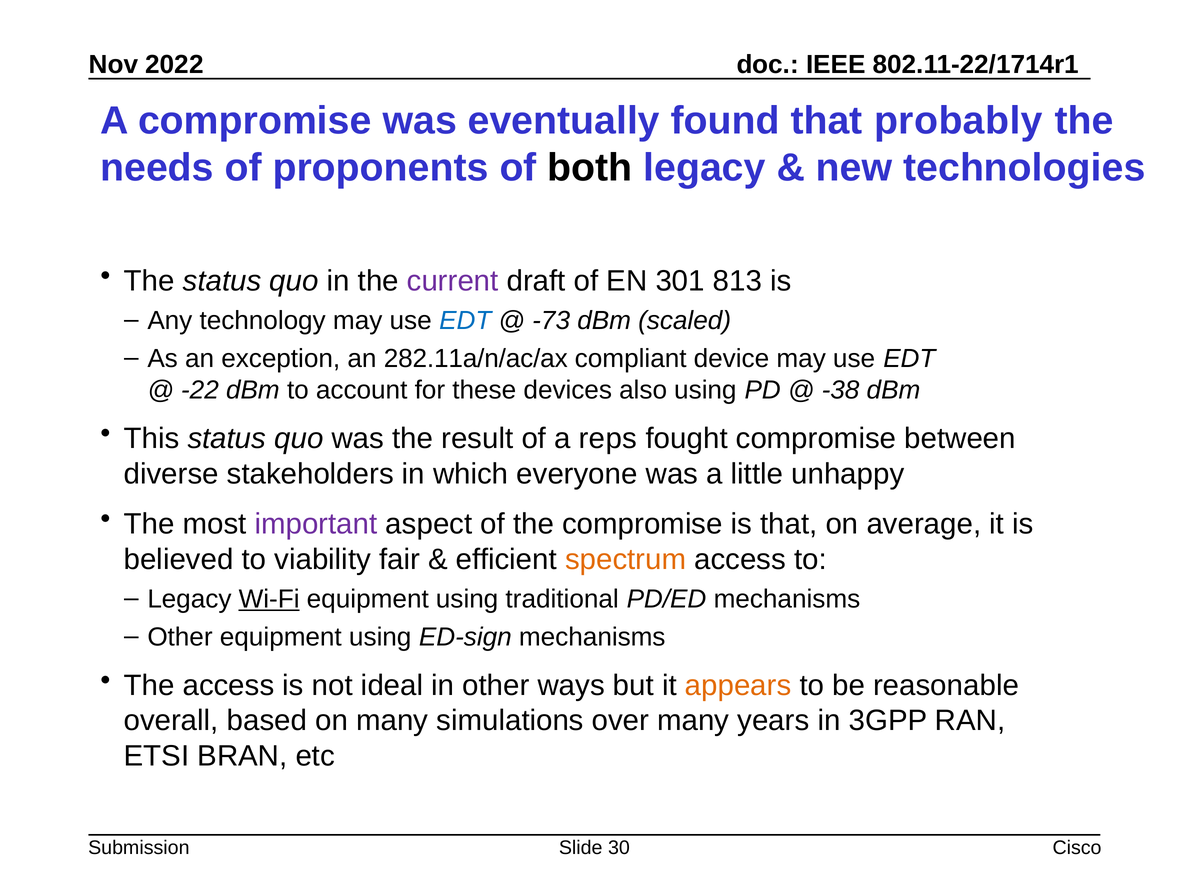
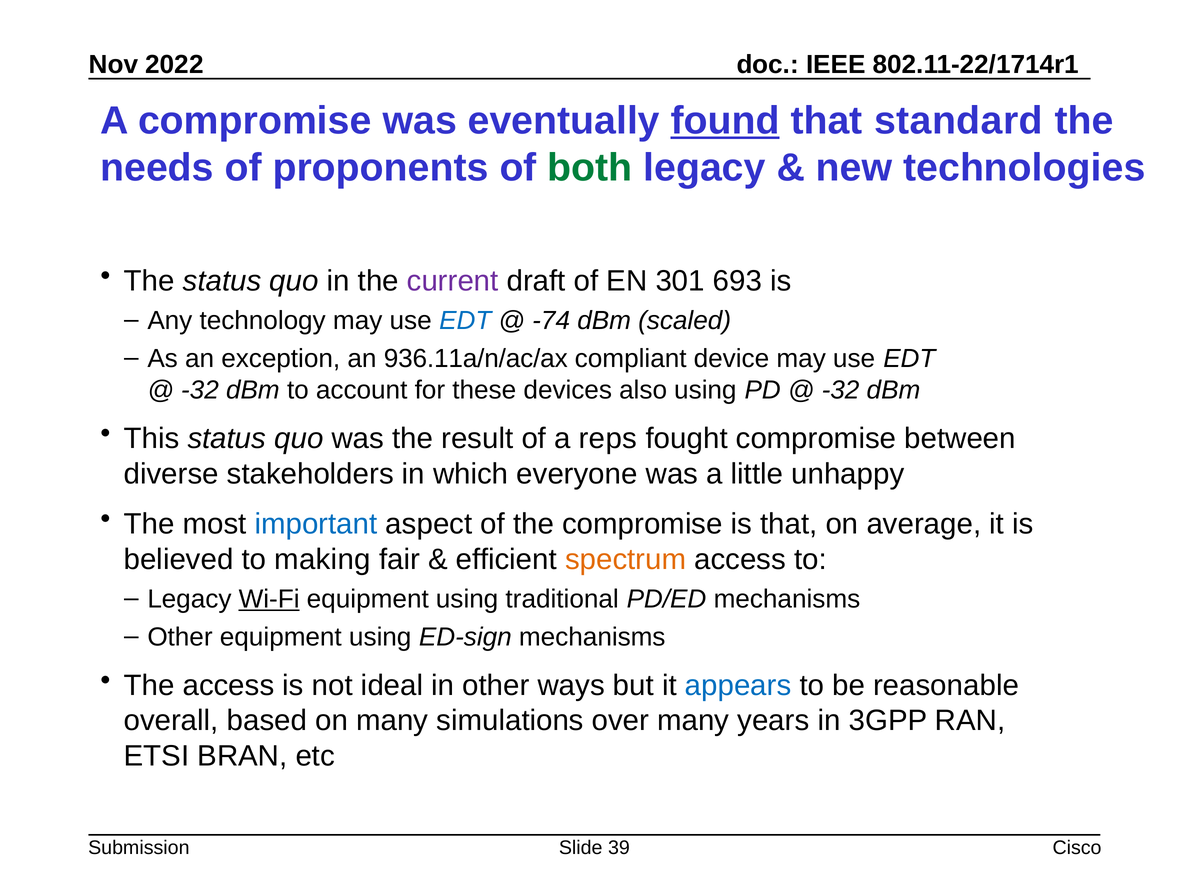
found underline: none -> present
probably: probably -> standard
both colour: black -> green
813: 813 -> 693
-73: -73 -> -74
282.11a/n/ac/ax: 282.11a/n/ac/ax -> 936.11a/n/ac/ax
-22 at (200, 390): -22 -> -32
-38 at (841, 390): -38 -> -32
important colour: purple -> blue
viability: viability -> making
appears colour: orange -> blue
30: 30 -> 39
